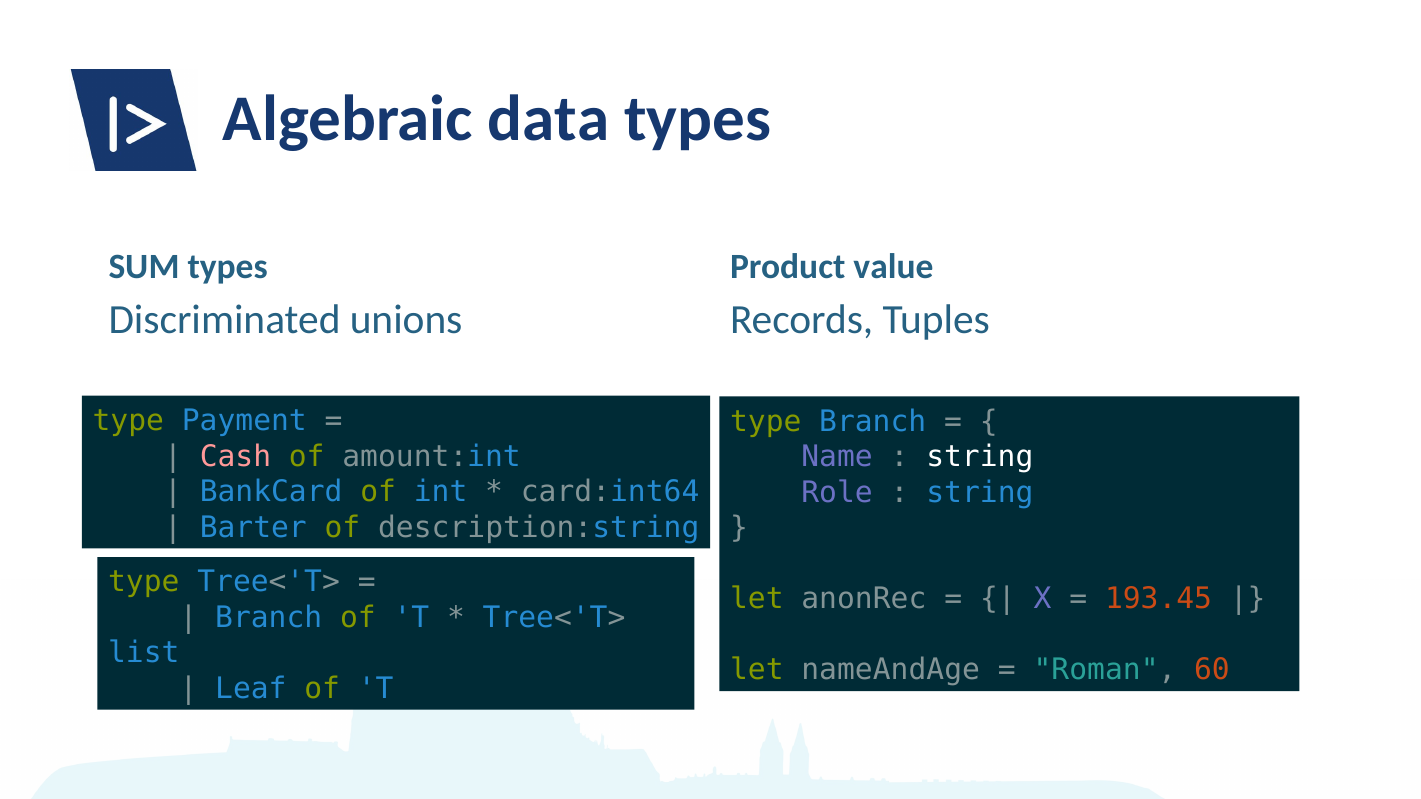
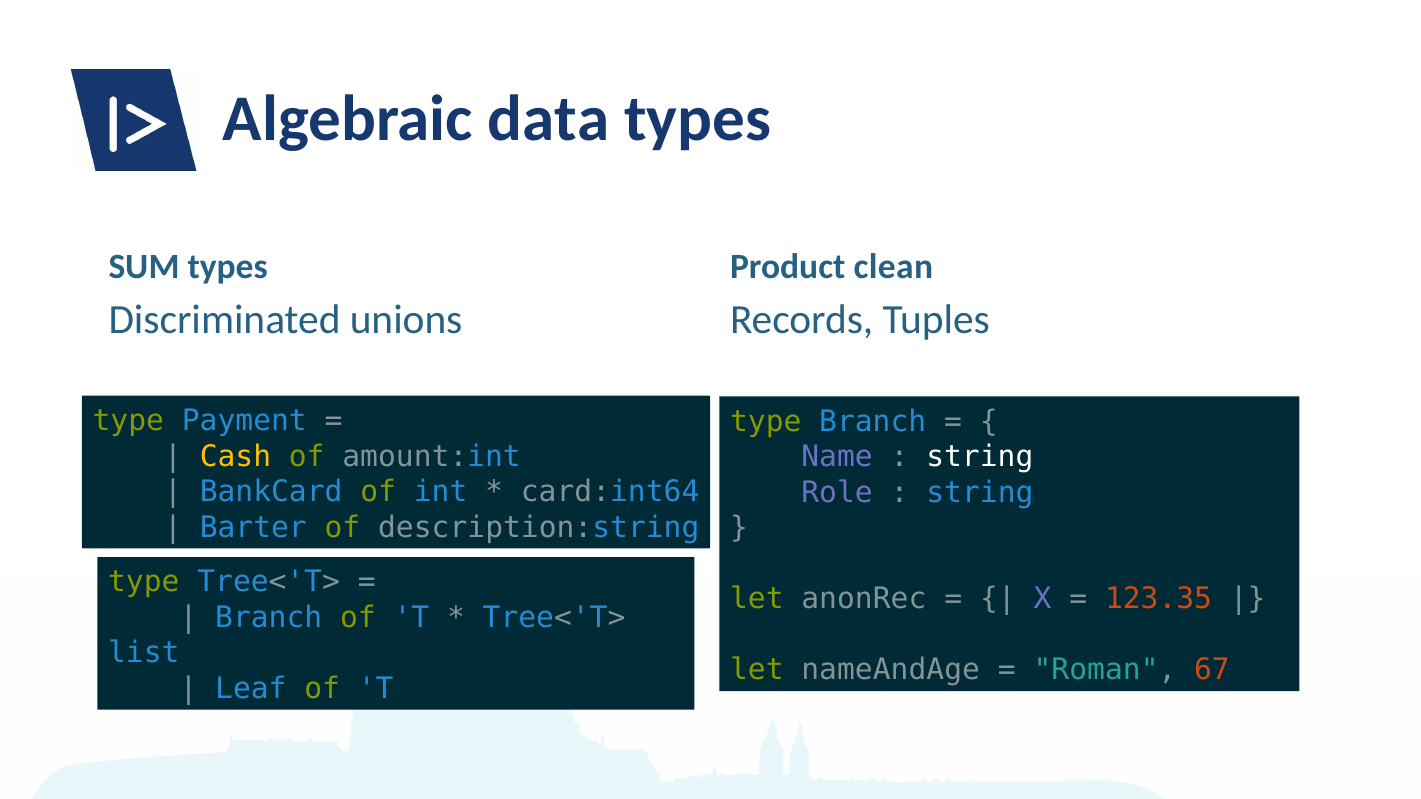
value: value -> clean
Cash colour: pink -> yellow
193.45: 193.45 -> 123.35
60: 60 -> 67
